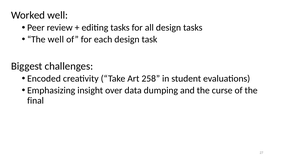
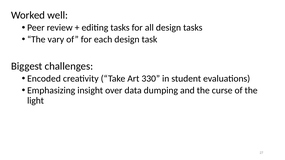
The well: well -> vary
258: 258 -> 330
final: final -> light
